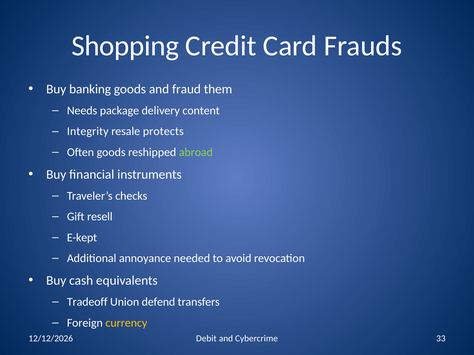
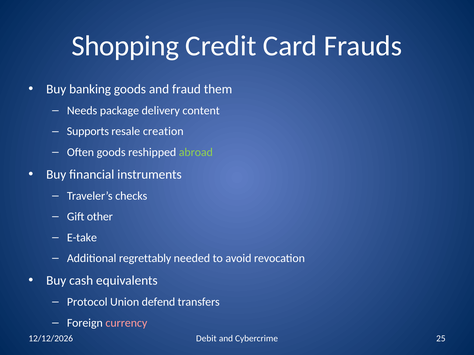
Integrity: Integrity -> Supports
protects: protects -> creation
resell: resell -> other
E-kept: E-kept -> E-take
annoyance: annoyance -> regrettably
Tradeoff: Tradeoff -> Protocol
currency colour: yellow -> pink
33: 33 -> 25
